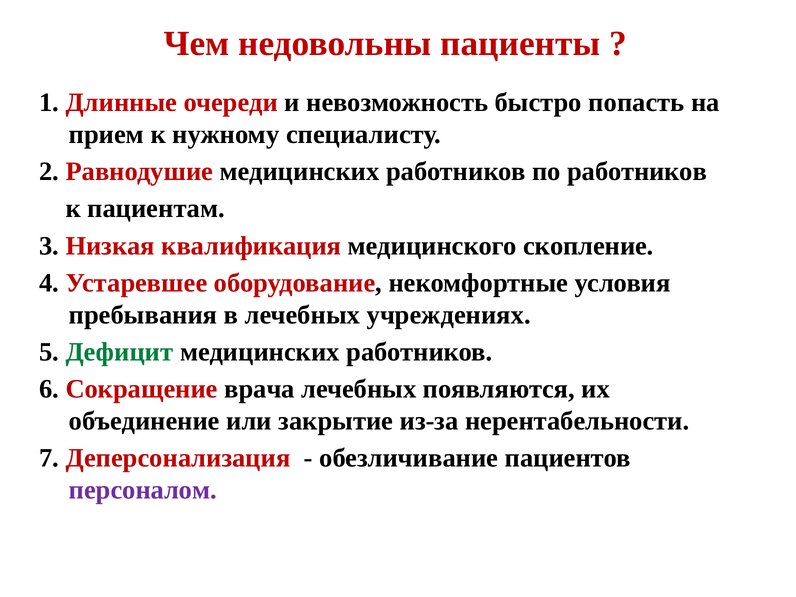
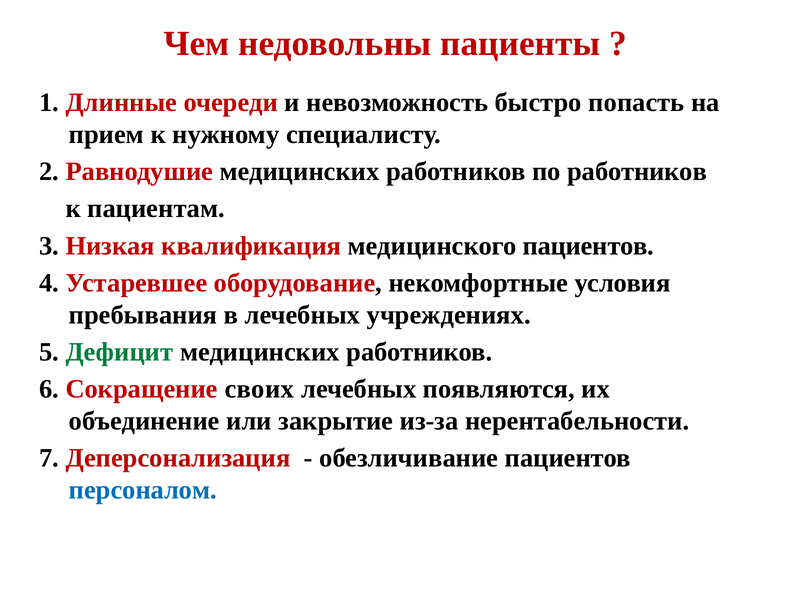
медицинского скопление: скопление -> пациентов
врача: врача -> своих
персоналом colour: purple -> blue
